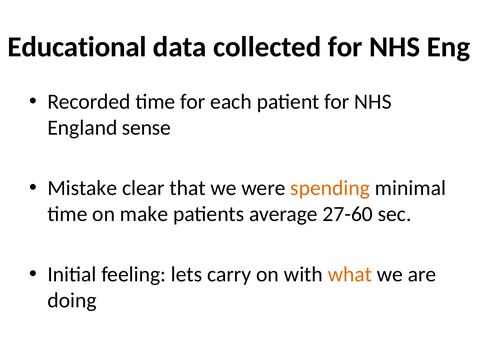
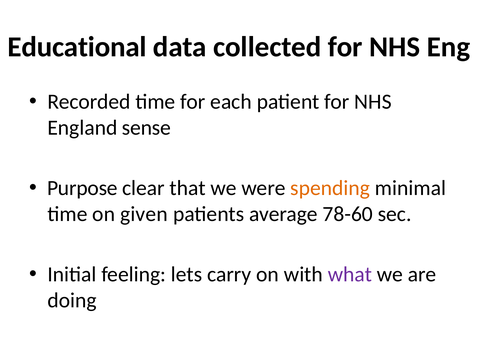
Mistake: Mistake -> Purpose
make: make -> given
27-60: 27-60 -> 78-60
what colour: orange -> purple
